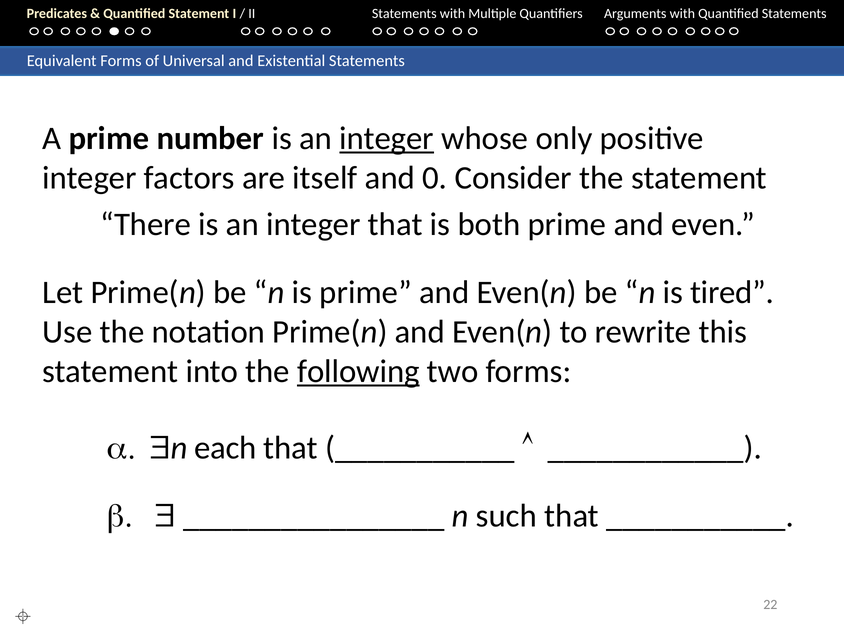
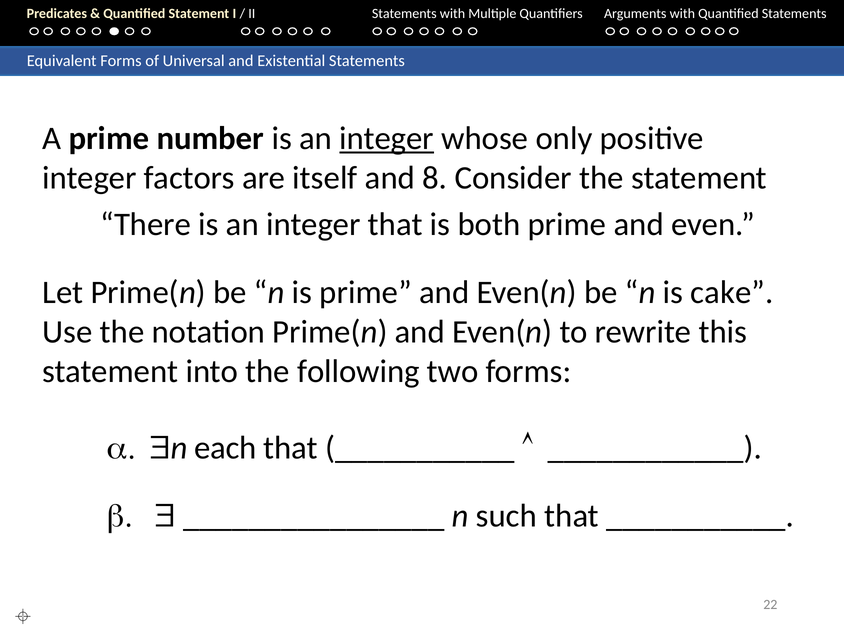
0: 0 -> 8
tired: tired -> cake
following underline: present -> none
